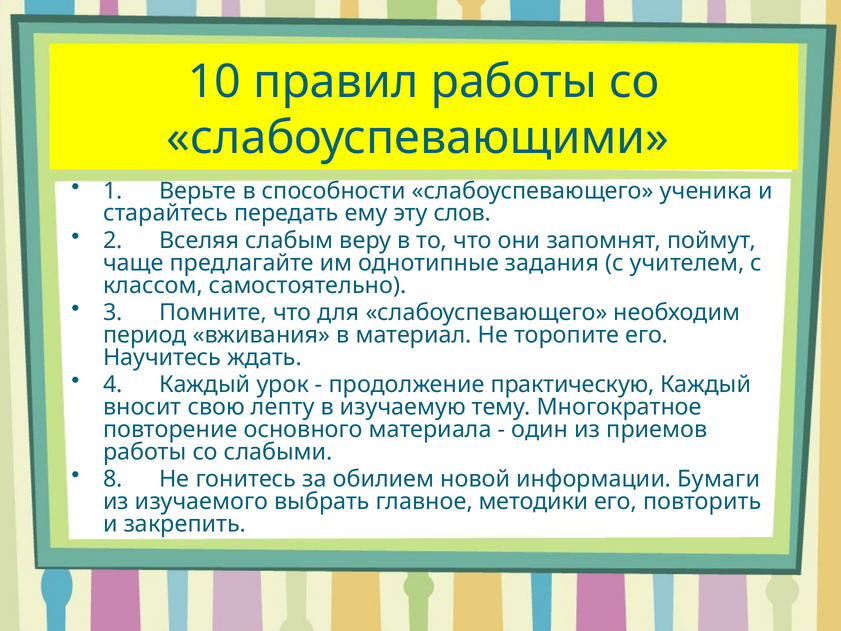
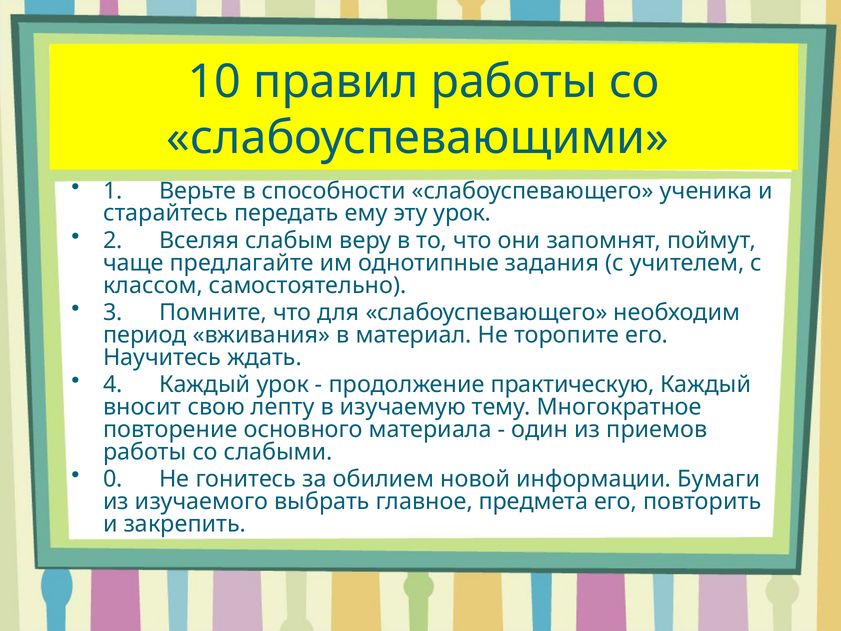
эту слов: слов -> урок
8: 8 -> 0
методики: методики -> предмета
